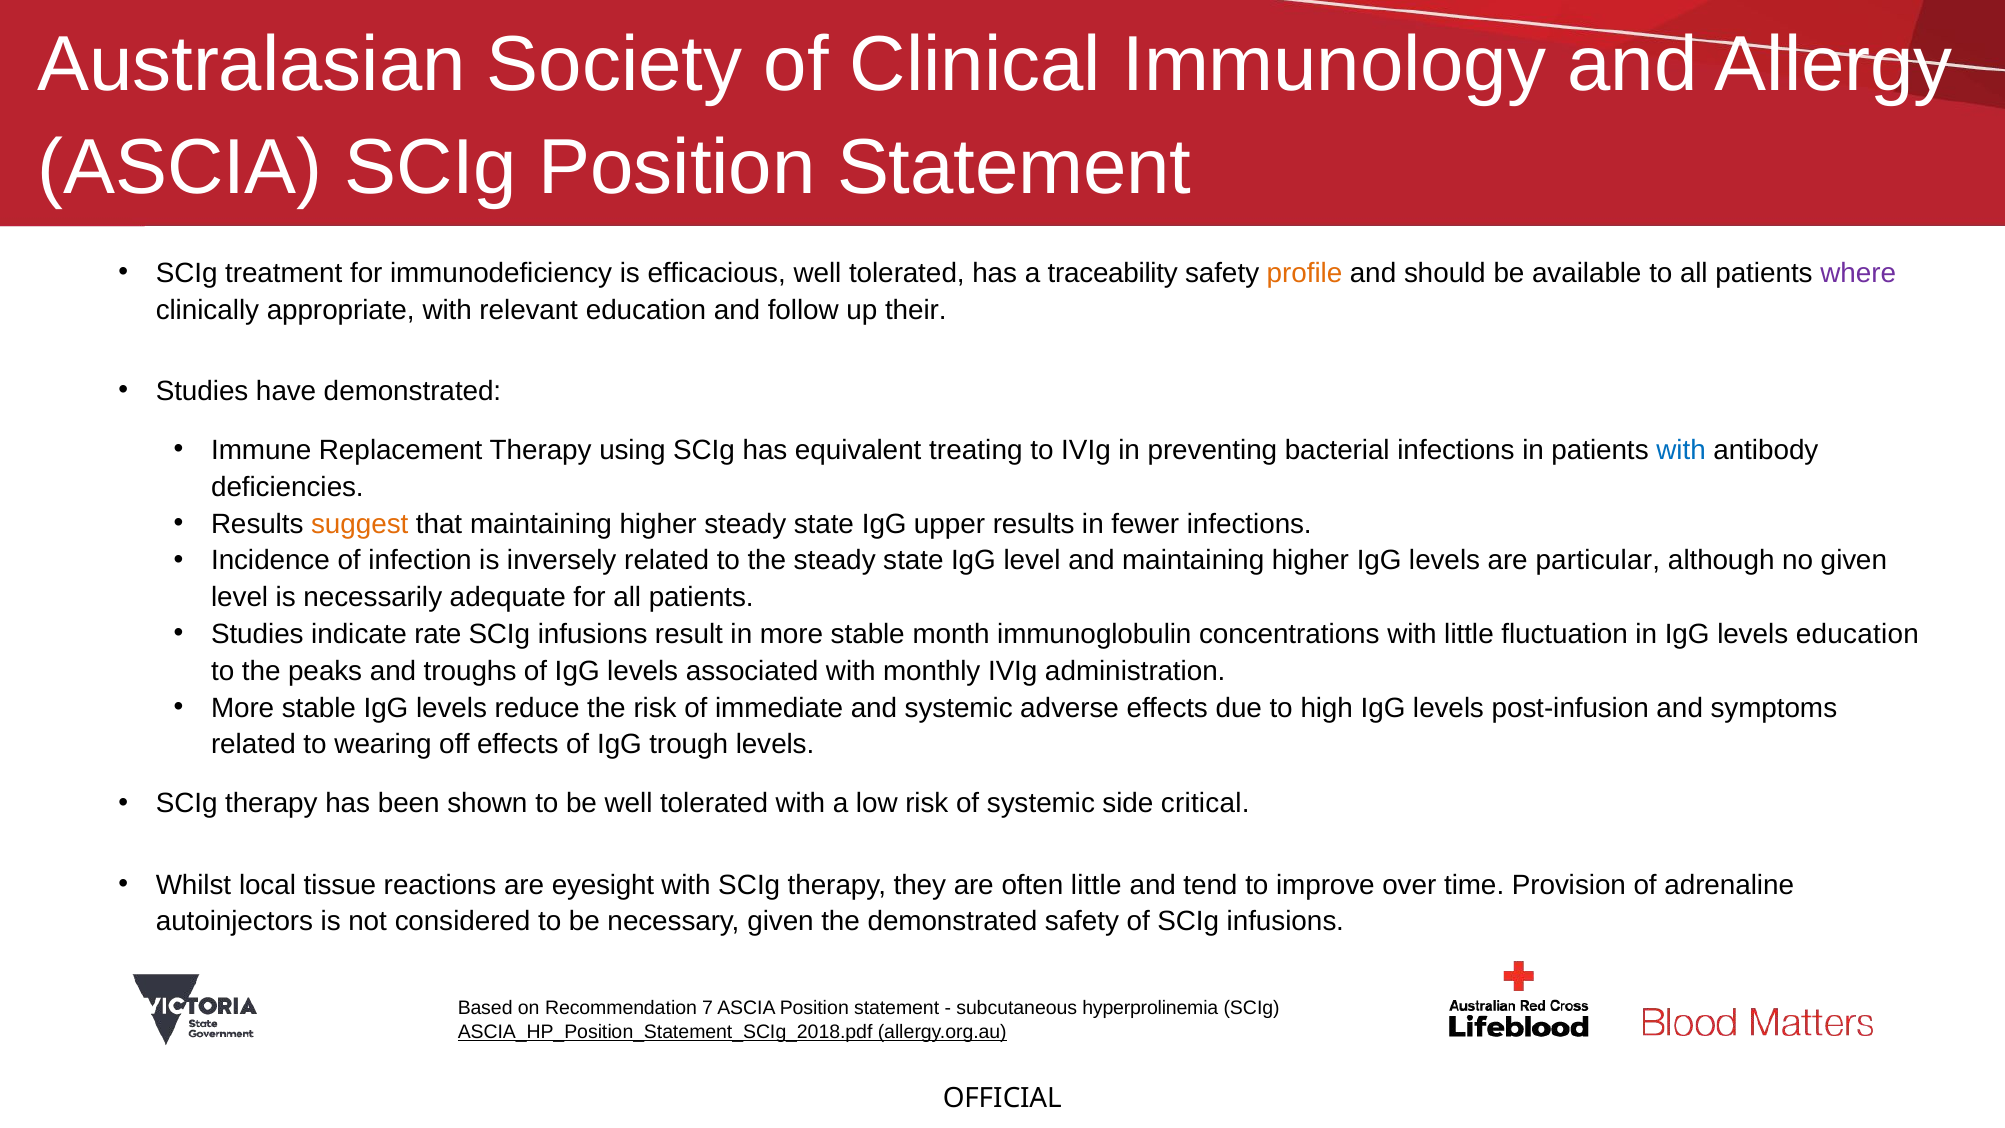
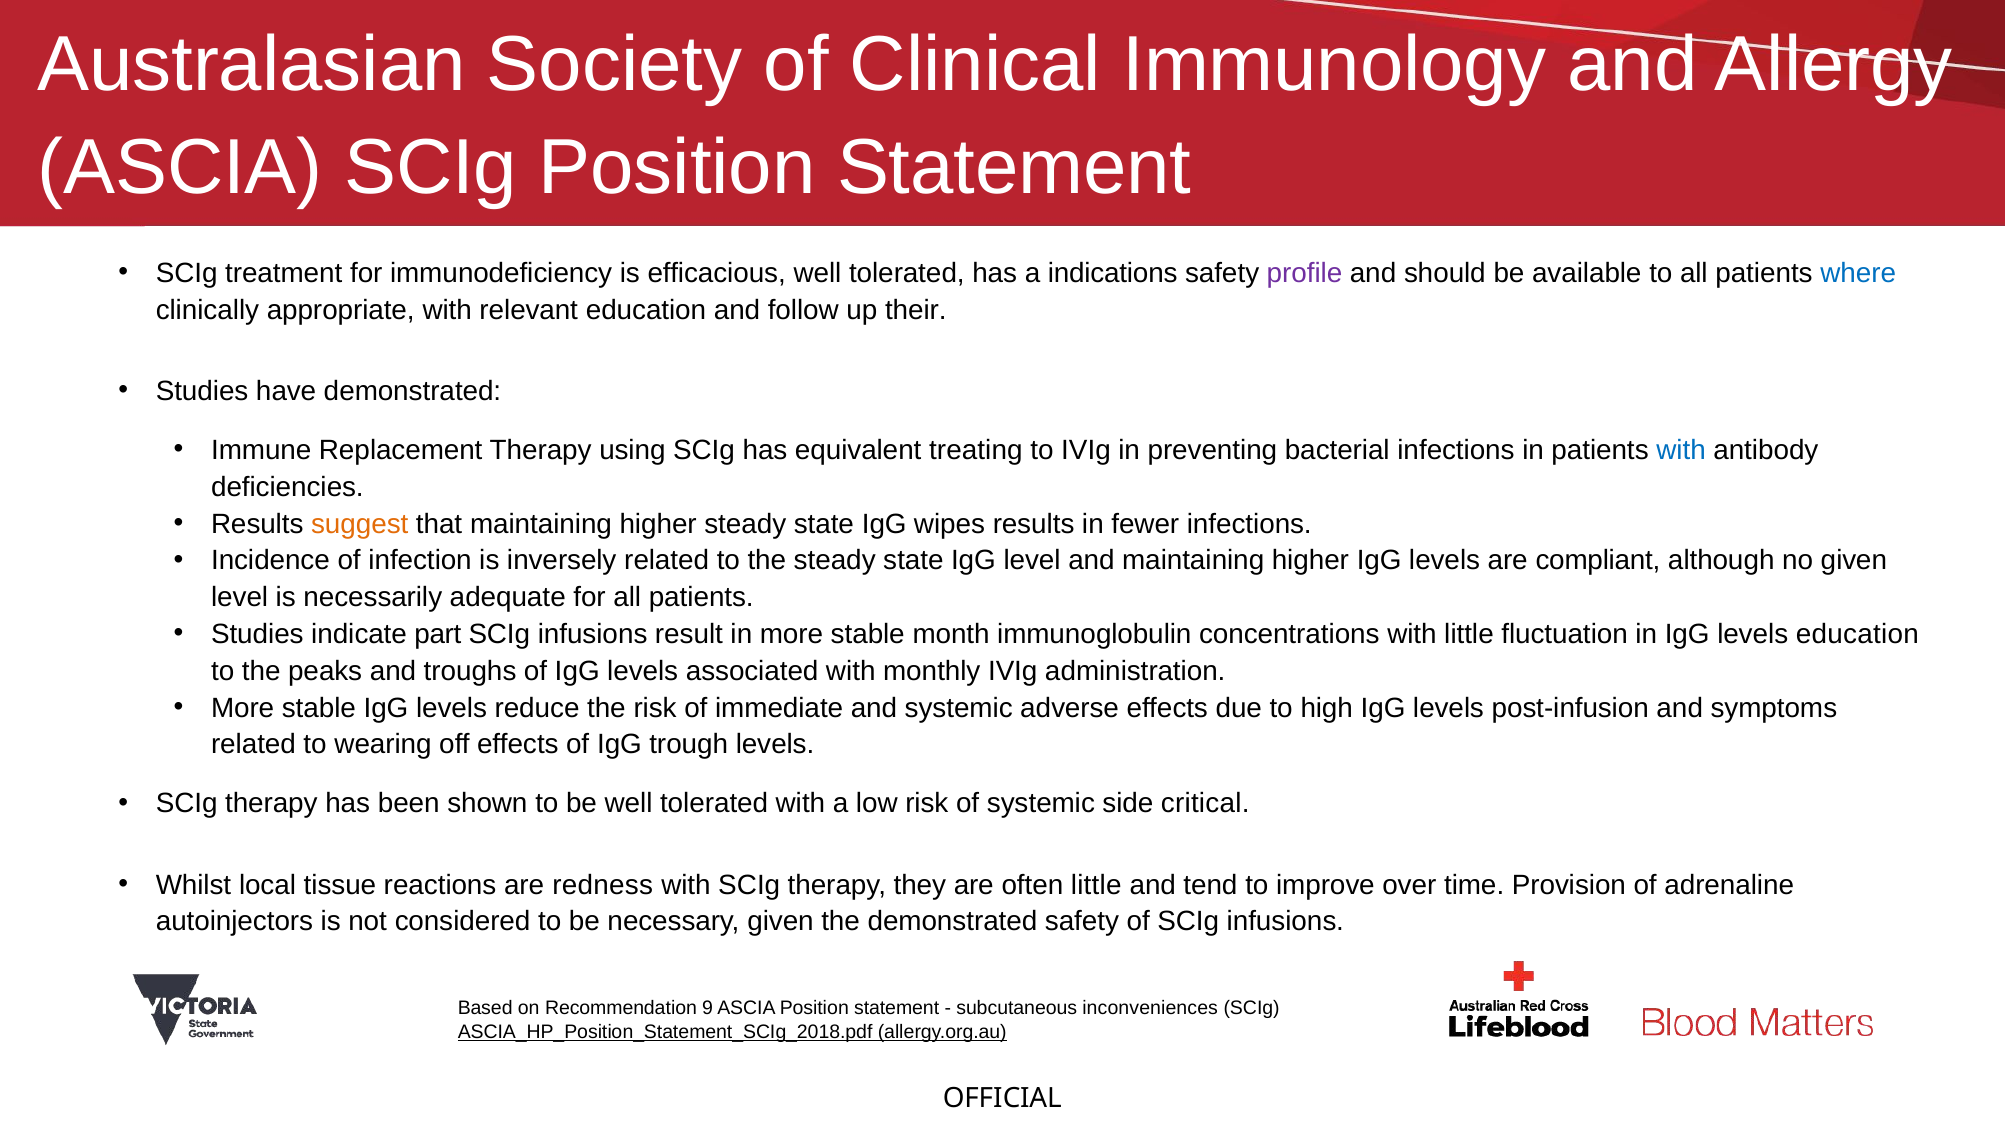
traceability: traceability -> indications
profile colour: orange -> purple
where colour: purple -> blue
upper: upper -> wipes
particular: particular -> compliant
rate: rate -> part
eyesight: eyesight -> redness
7: 7 -> 9
hyperprolinemia: hyperprolinemia -> inconveniences
